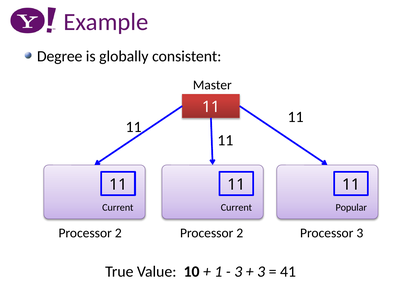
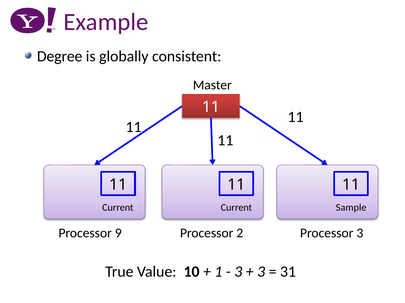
Popular: Popular -> Sample
2 at (118, 234): 2 -> 9
41: 41 -> 31
